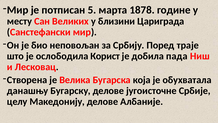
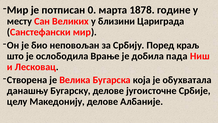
5: 5 -> 0
траје: траје -> краљ
Корист: Корист -> Врање
